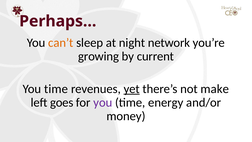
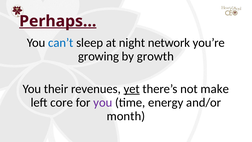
Perhaps… underline: none -> present
can’t colour: orange -> blue
current: current -> growth
time at (56, 89): time -> their
goes: goes -> core
money: money -> month
